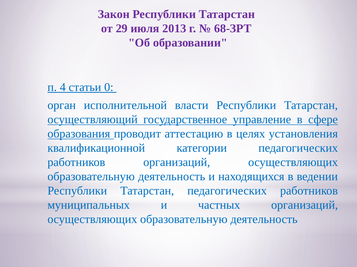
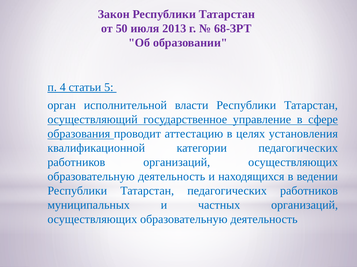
29: 29 -> 50
0: 0 -> 5
